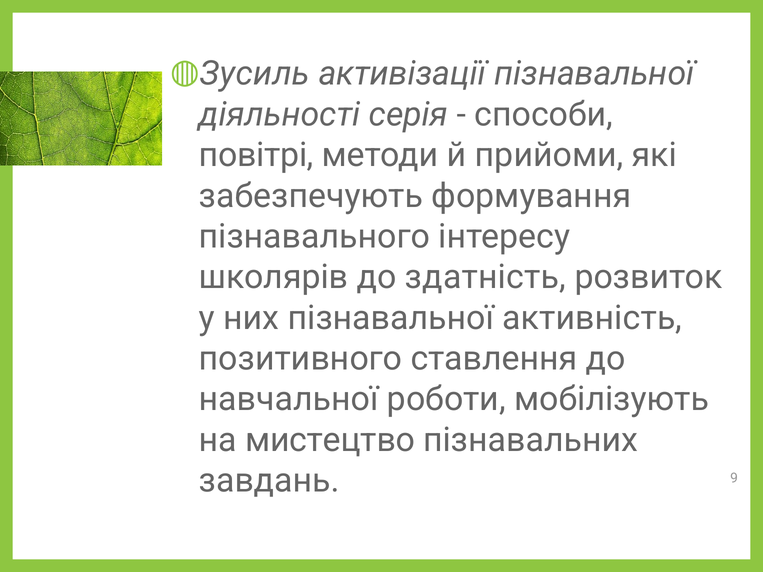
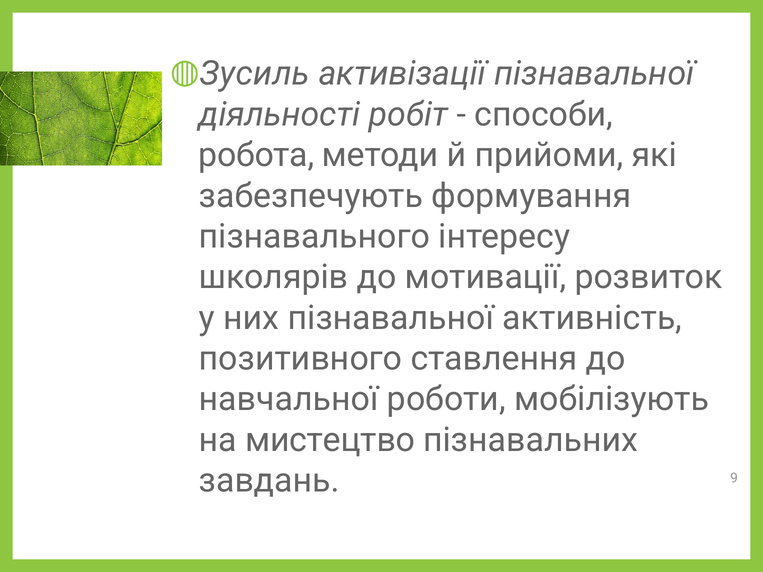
серія: серія -> робіт
повітрі: повітрі -> робота
здатність: здатність -> мотивації
